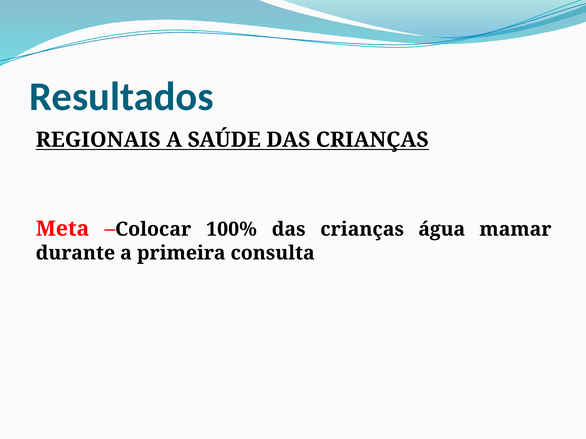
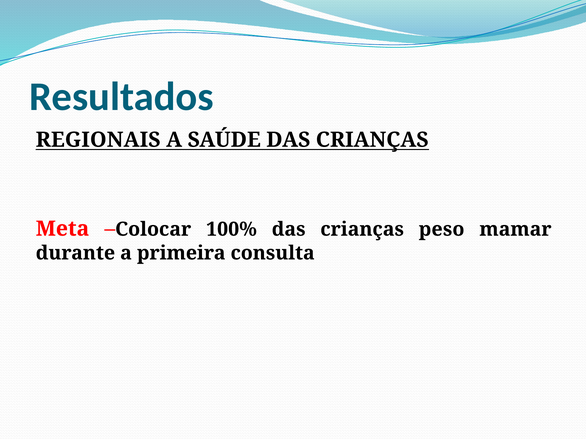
água: água -> peso
